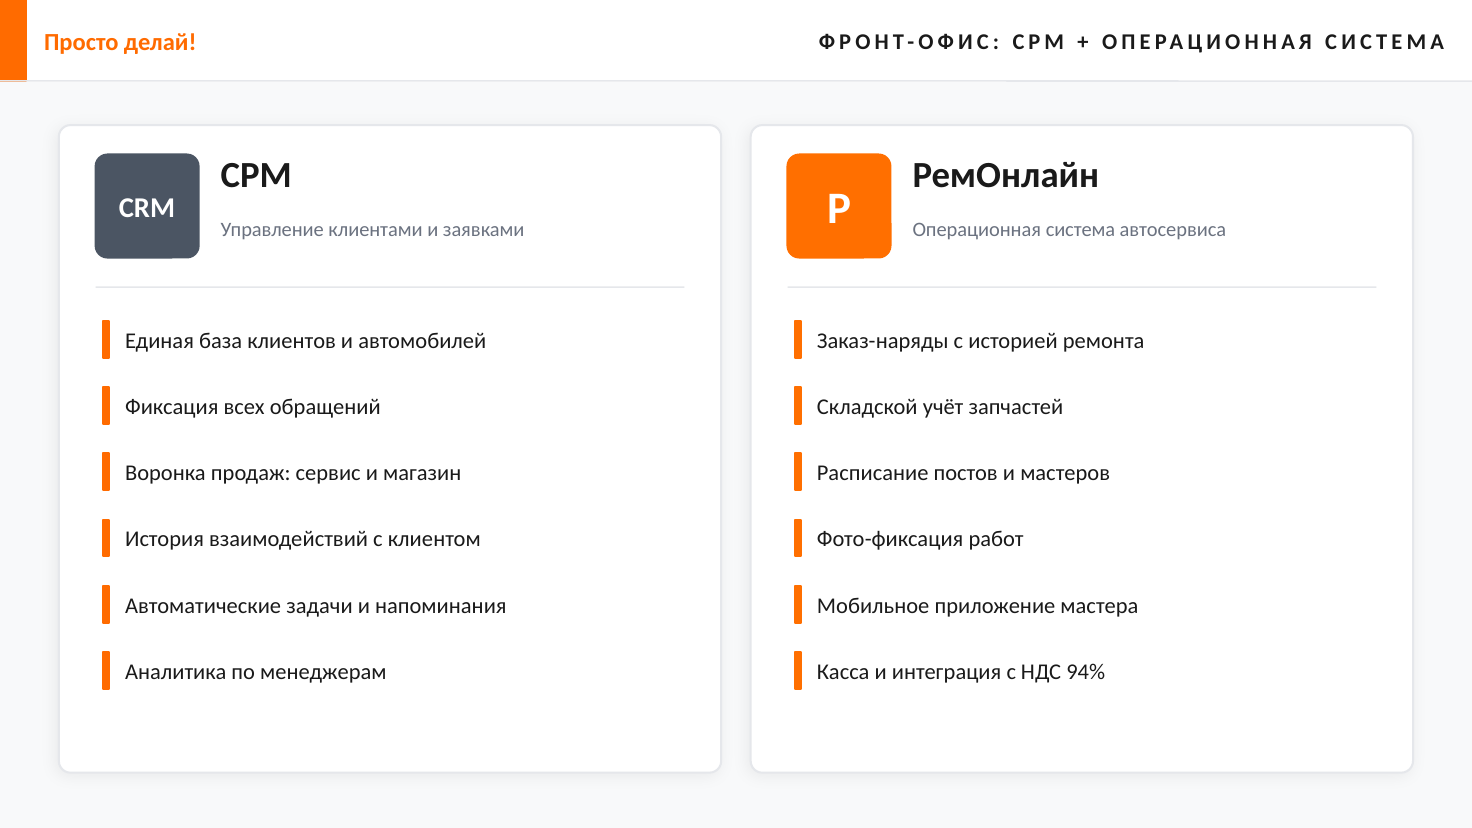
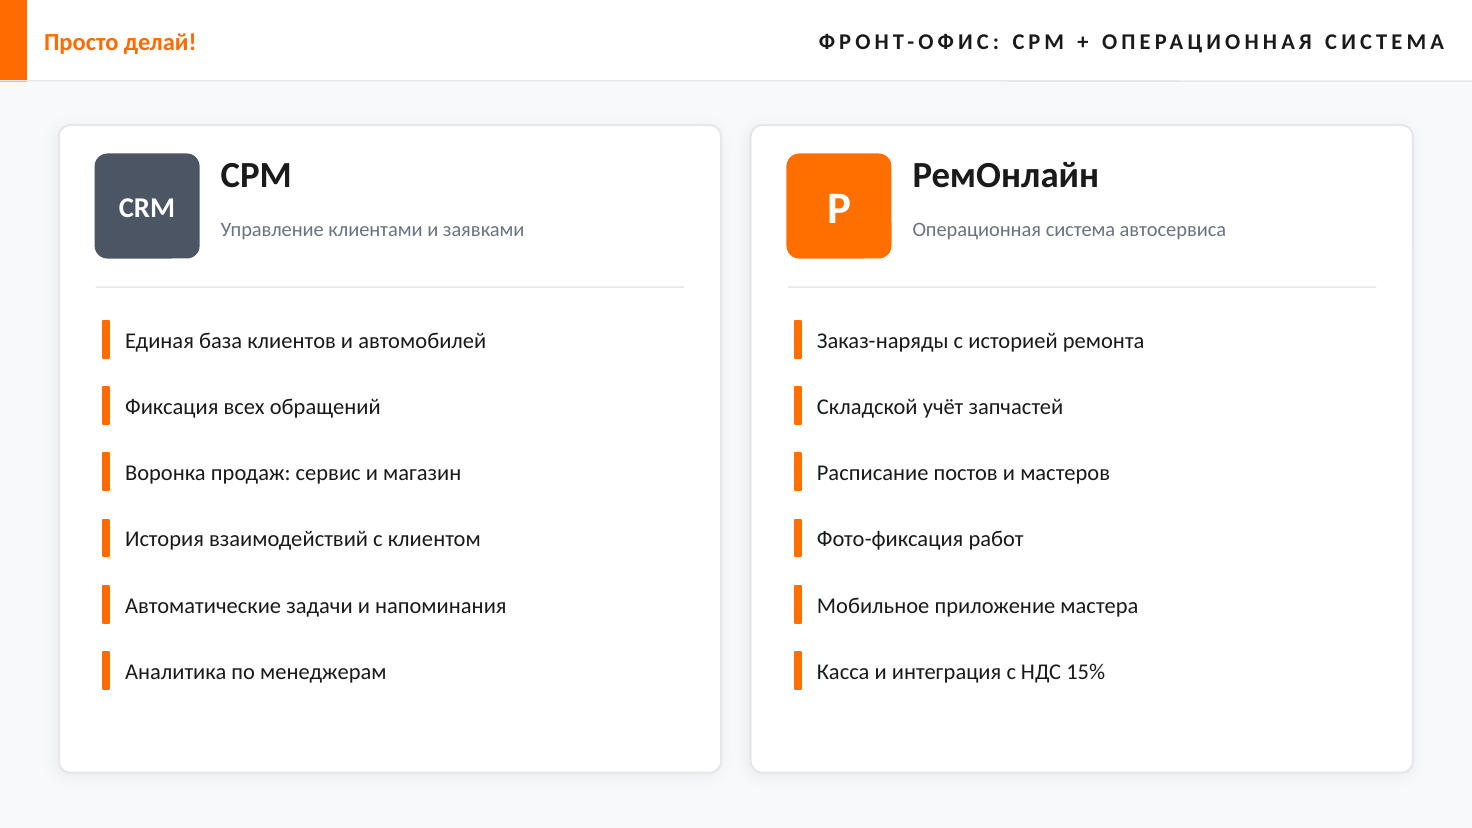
94%: 94% -> 15%
